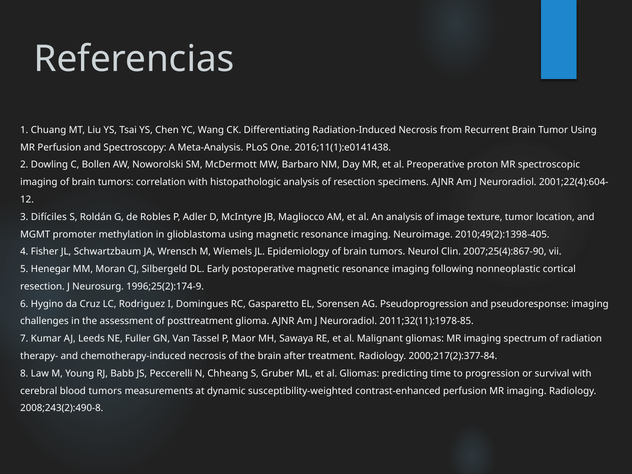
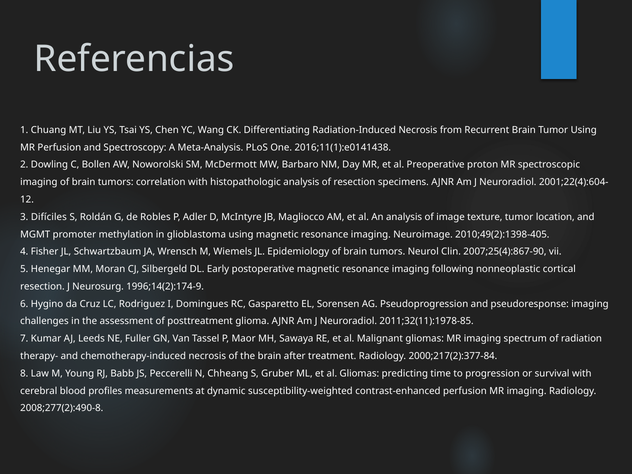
1996;25(2):174-9: 1996;25(2):174-9 -> 1996;14(2):174-9
blood tumors: tumors -> profiles
2008;243(2):490-8: 2008;243(2):490-8 -> 2008;277(2):490-8
